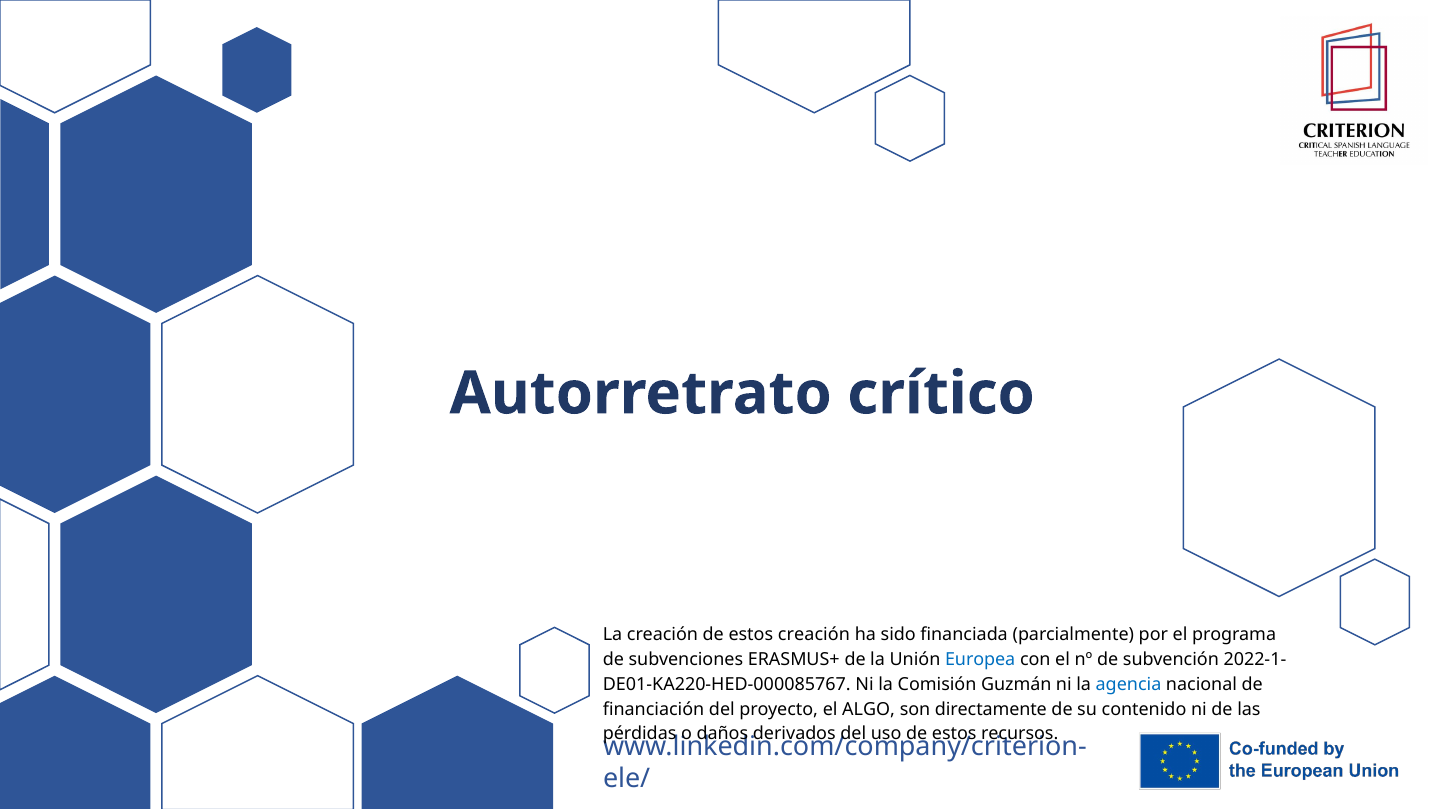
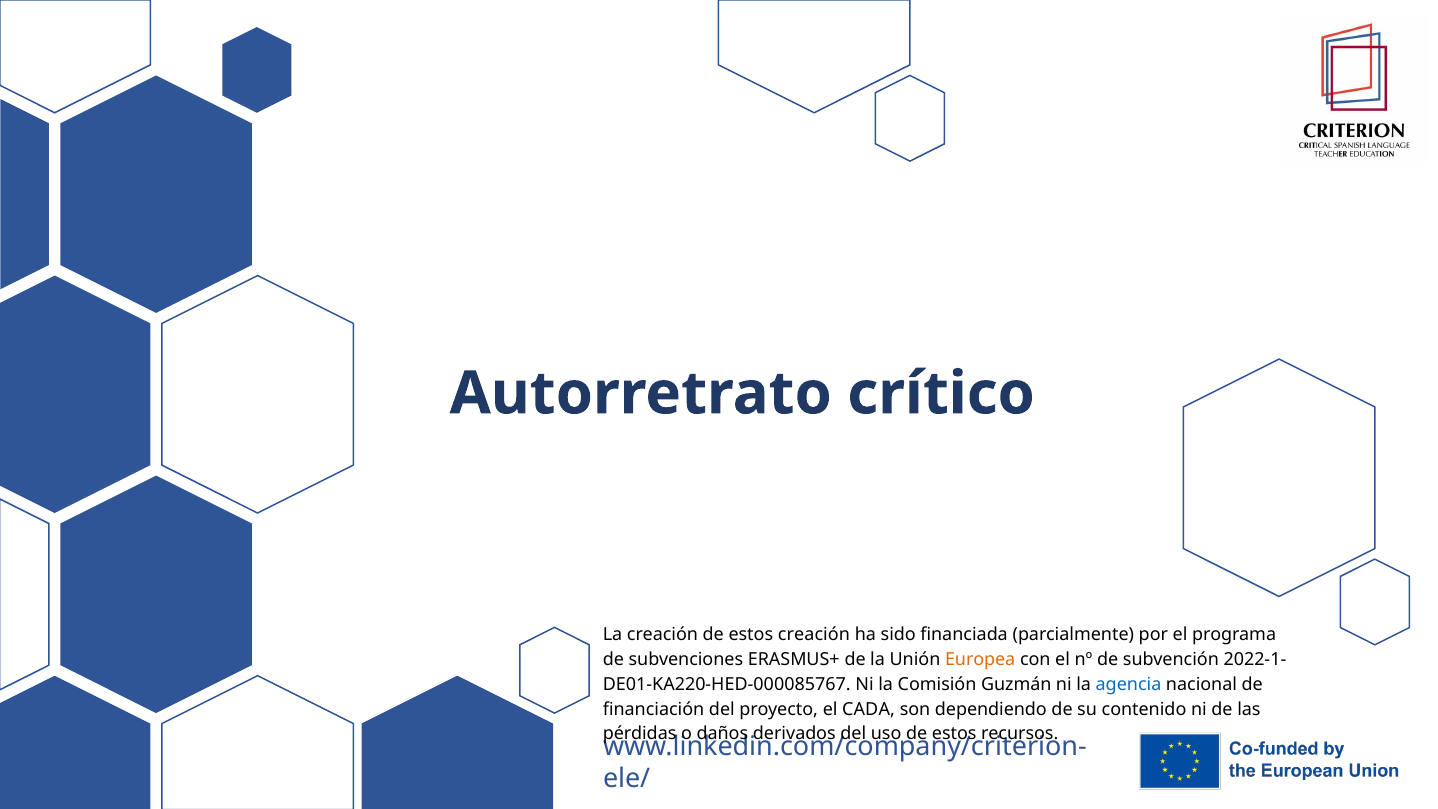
Europea colour: blue -> orange
ALGO: ALGO -> CADA
directamente: directamente -> dependiendo
